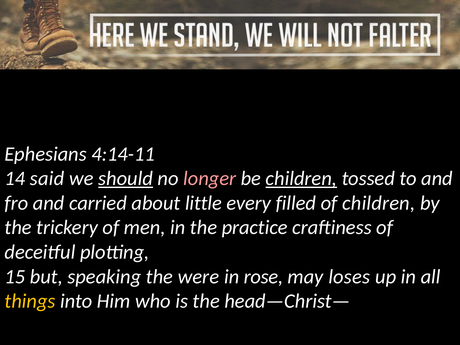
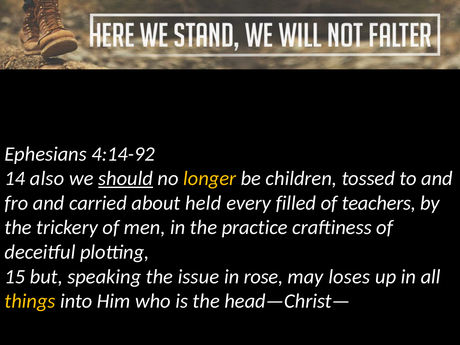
4:14-11: 4:14-11 -> 4:14-92
said: said -> also
longer colour: pink -> yellow
children at (301, 179) underline: present -> none
little: little -> held
of children: children -> teachers
were: were -> issue
